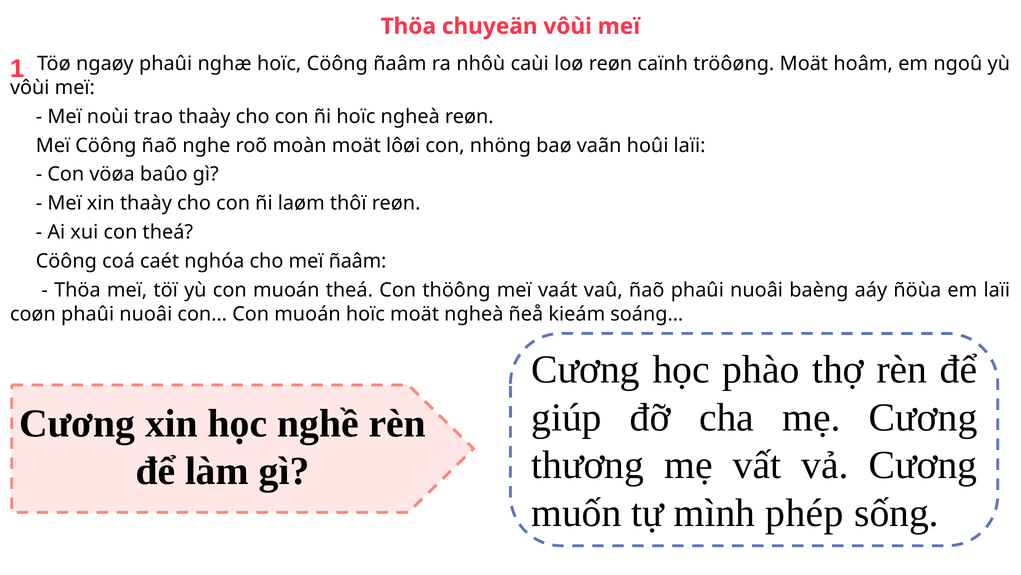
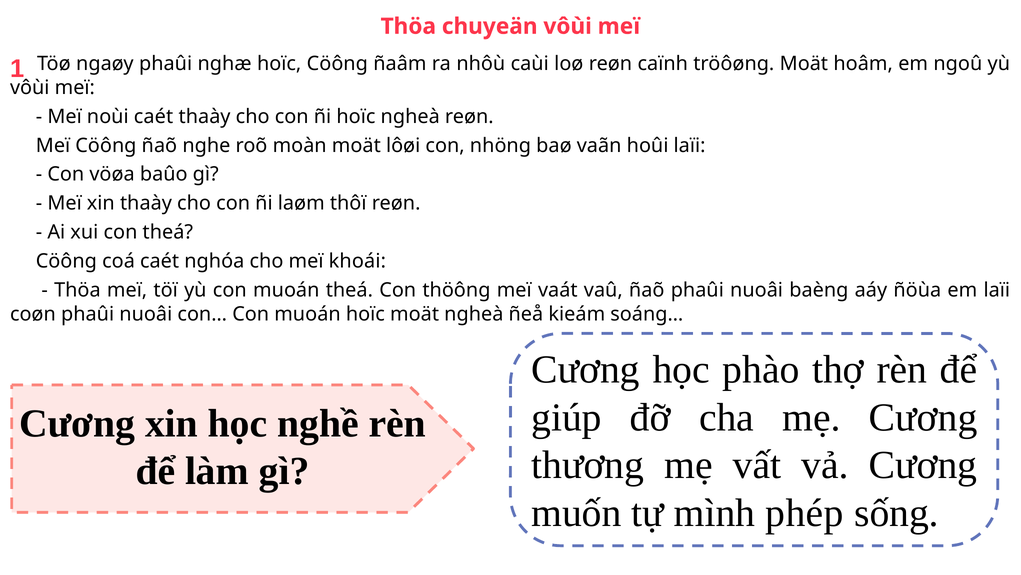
noùi trao: trao -> caét
meï ñaâm: ñaâm -> khoái
